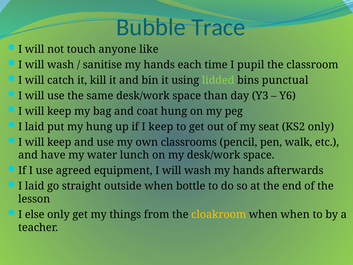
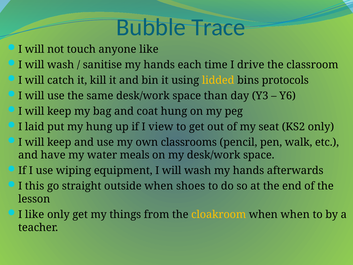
pupil: pupil -> drive
lidded colour: light green -> yellow
punctual: punctual -> protocols
I keep: keep -> view
lunch: lunch -> meals
agreed: agreed -> wiping
laid at (35, 186): laid -> this
bottle: bottle -> shoes
I else: else -> like
